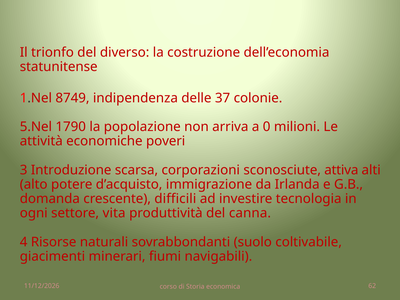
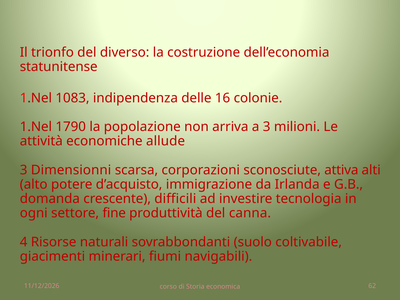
8749: 8749 -> 1083
37: 37 -> 16
5.Nel at (36, 127): 5.Nel -> 1.Nel
a 0: 0 -> 3
poveri: poveri -> allude
Introduzione: Introduzione -> Dimensionni
vita: vita -> fine
